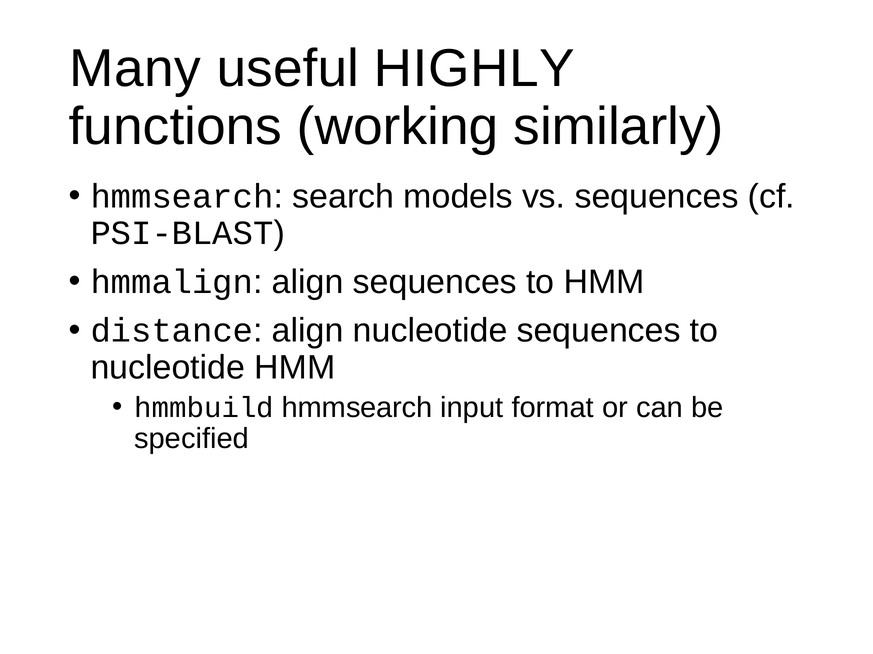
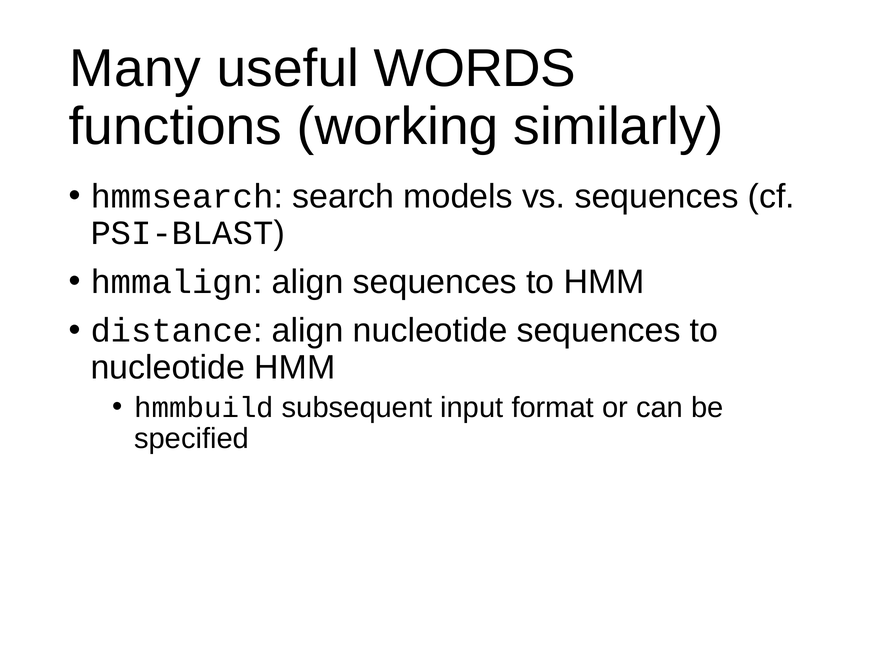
HIGHLY: HIGHLY -> WORDS
hmmbuild hmmsearch: hmmsearch -> subsequent
